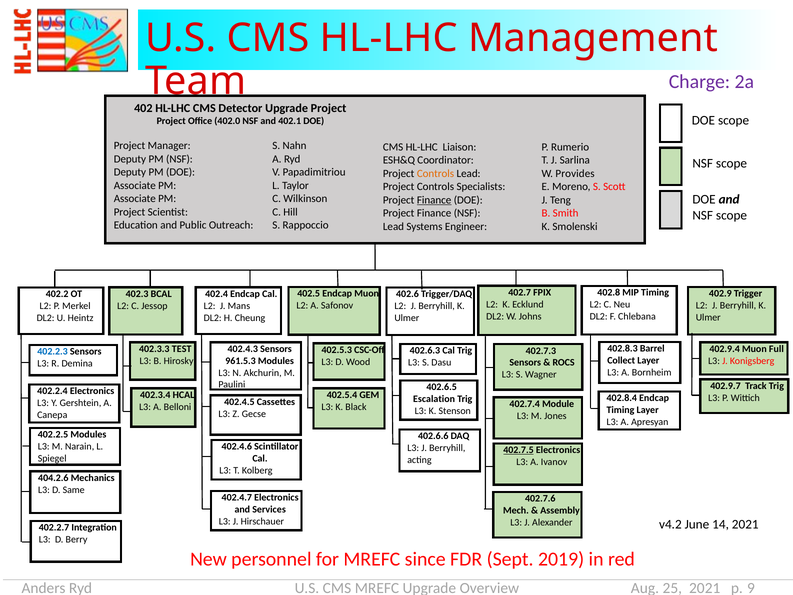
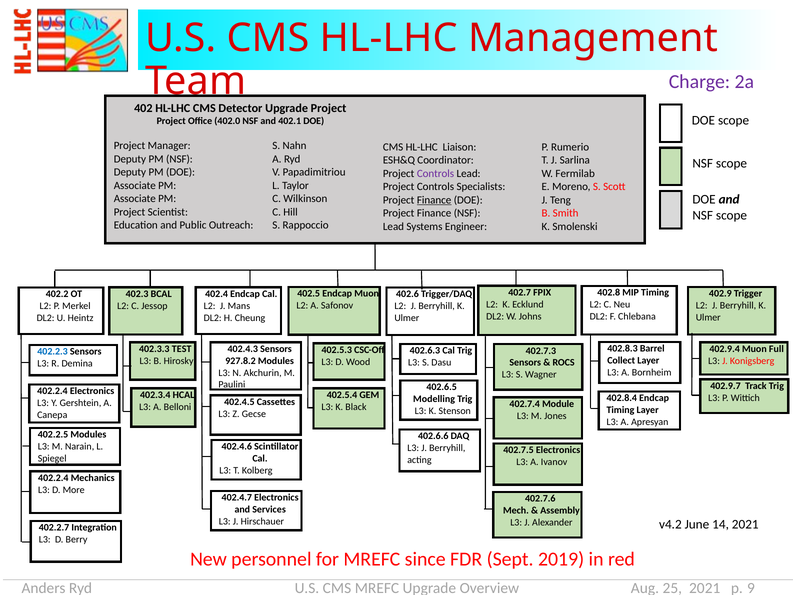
Controls at (436, 173) colour: orange -> purple
Provides: Provides -> Fermilab
961.5.3: 961.5.3 -> 927.8.2
Escalation: Escalation -> Modelling
402.7.5 underline: present -> none
404.2.6 at (53, 478): 404.2.6 -> 402.2.4
Same: Same -> More
